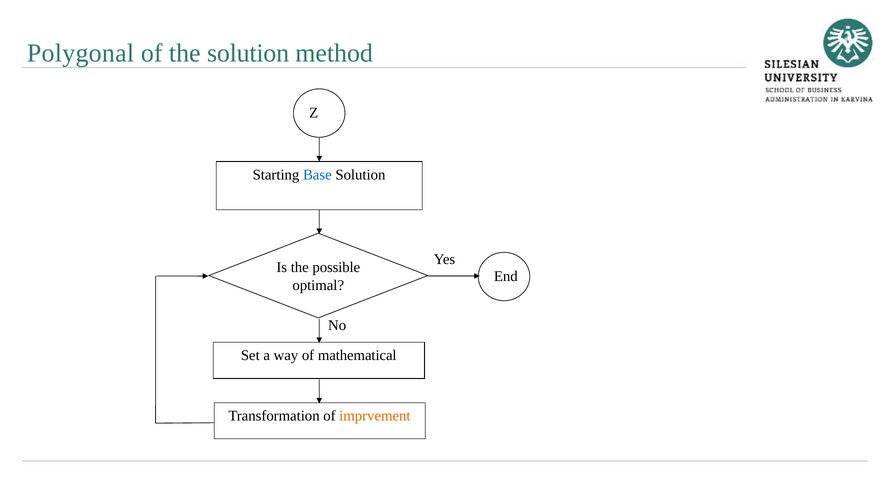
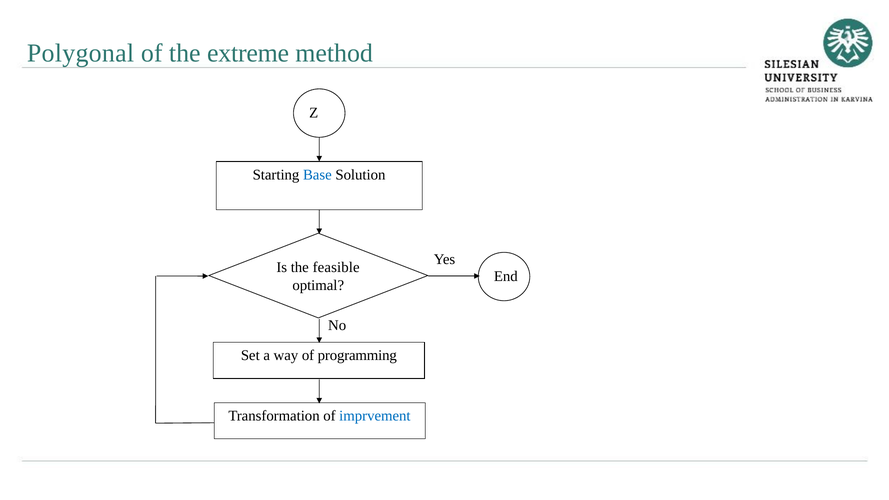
the solution: solution -> extreme
possible: possible -> feasible
mathematical: mathematical -> programming
imprvement colour: orange -> blue
